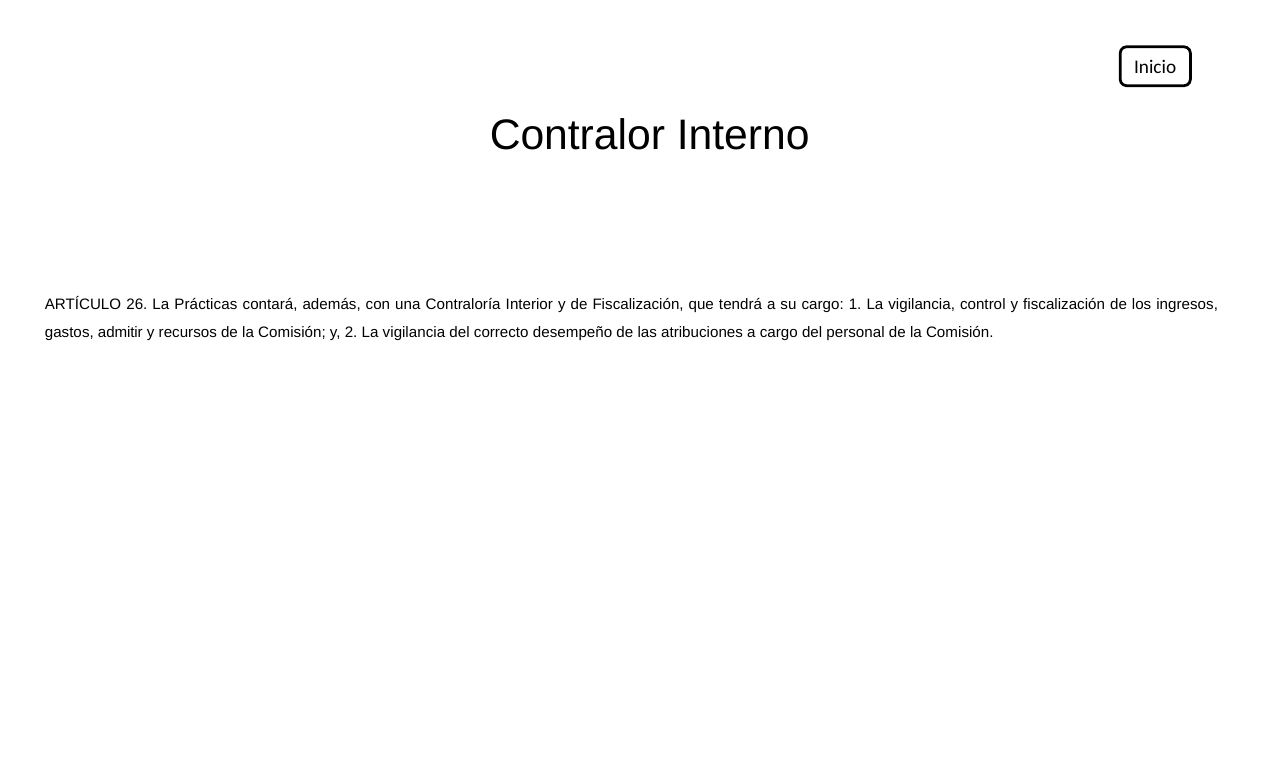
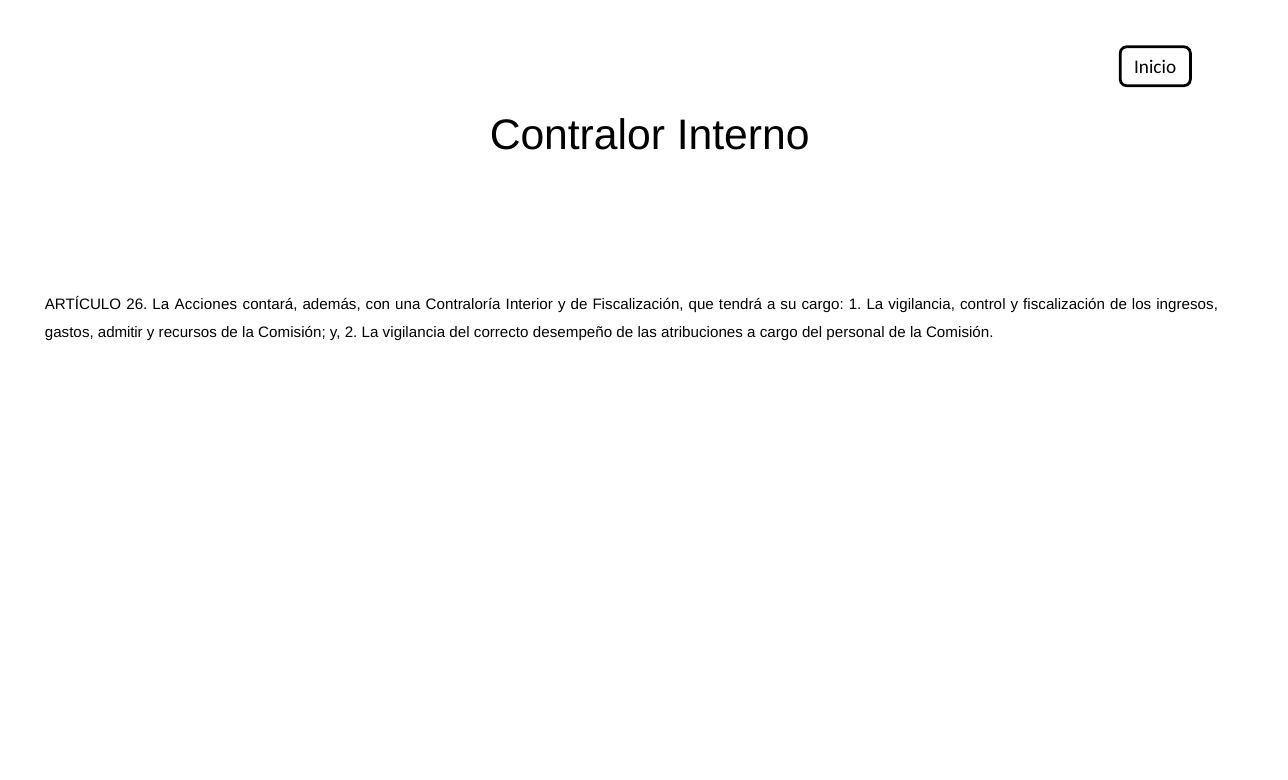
Prácticas: Prácticas -> Acciones
